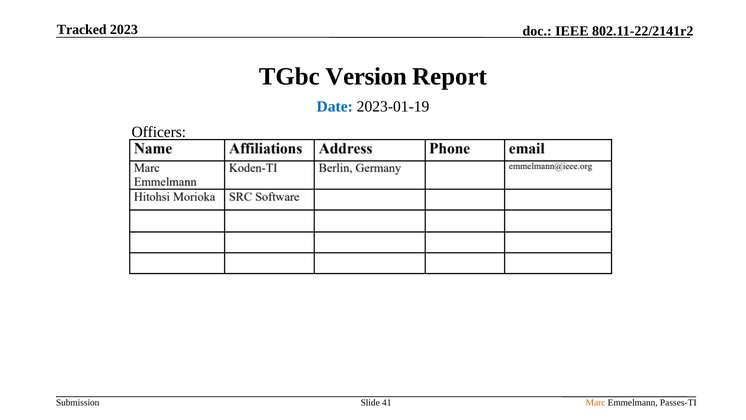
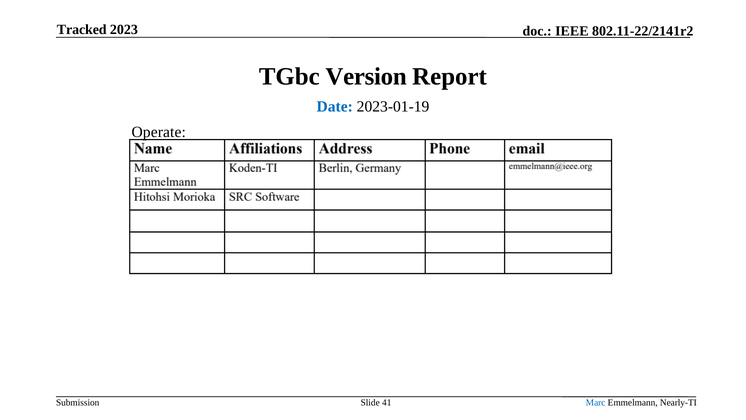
Officers: Officers -> Operate
Marc colour: orange -> blue
Passes-TI: Passes-TI -> Nearly-TI
